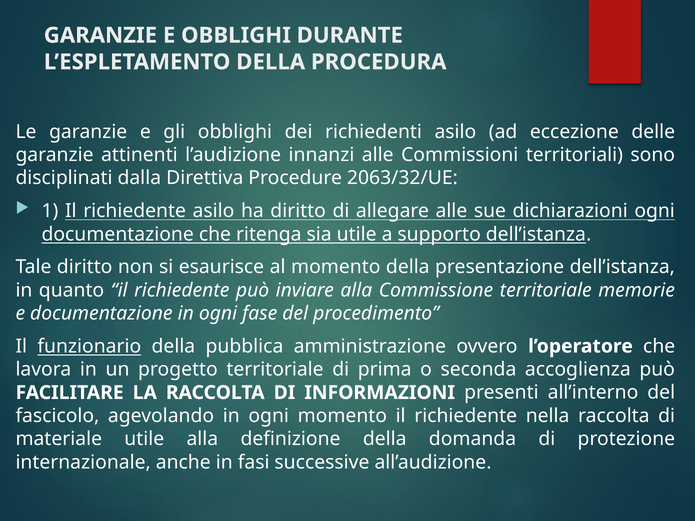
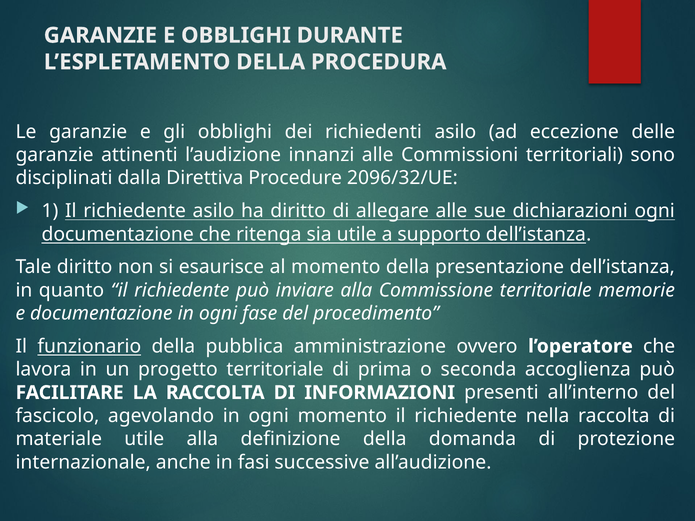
2063/32/UE: 2063/32/UE -> 2096/32/UE
